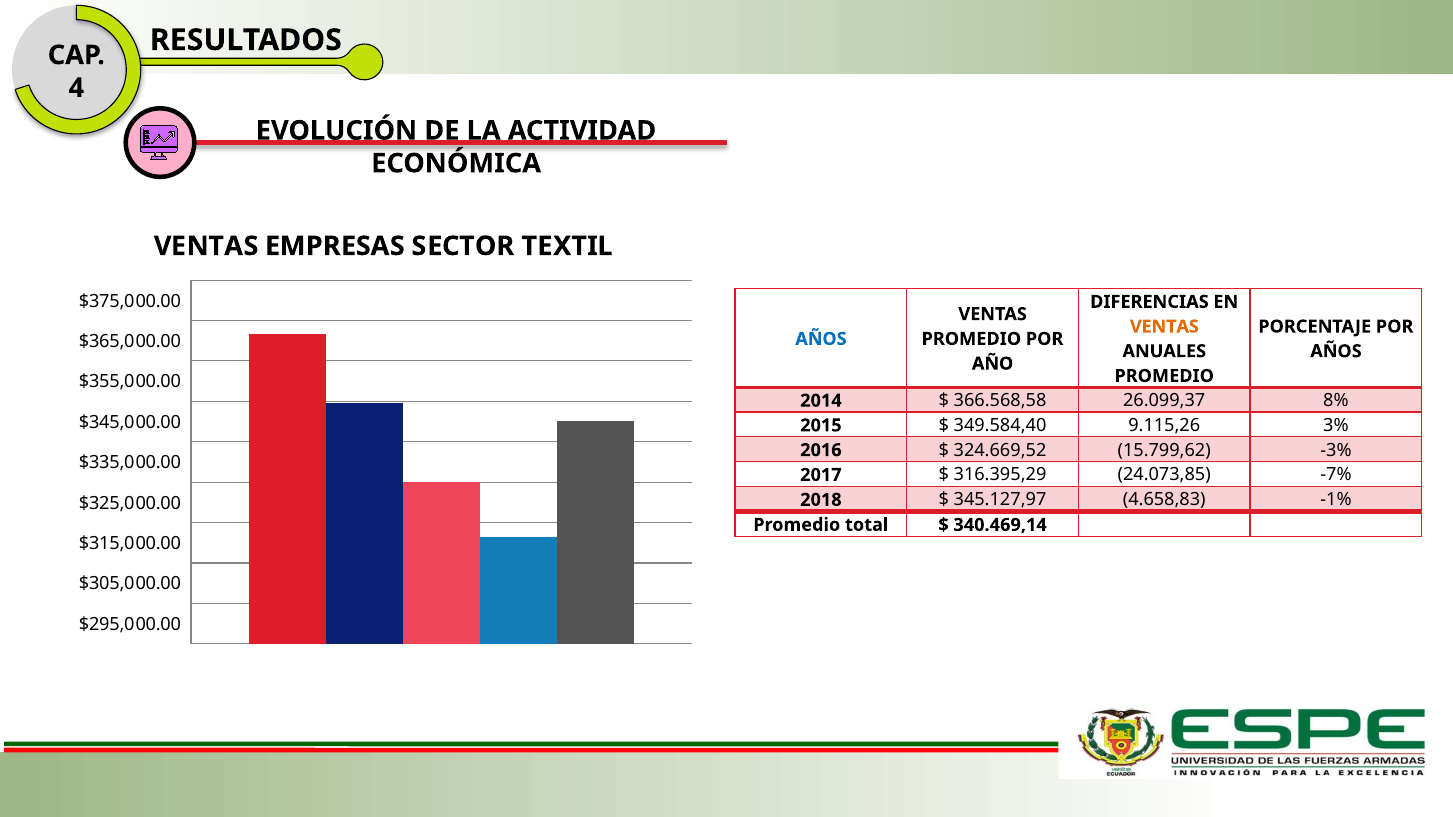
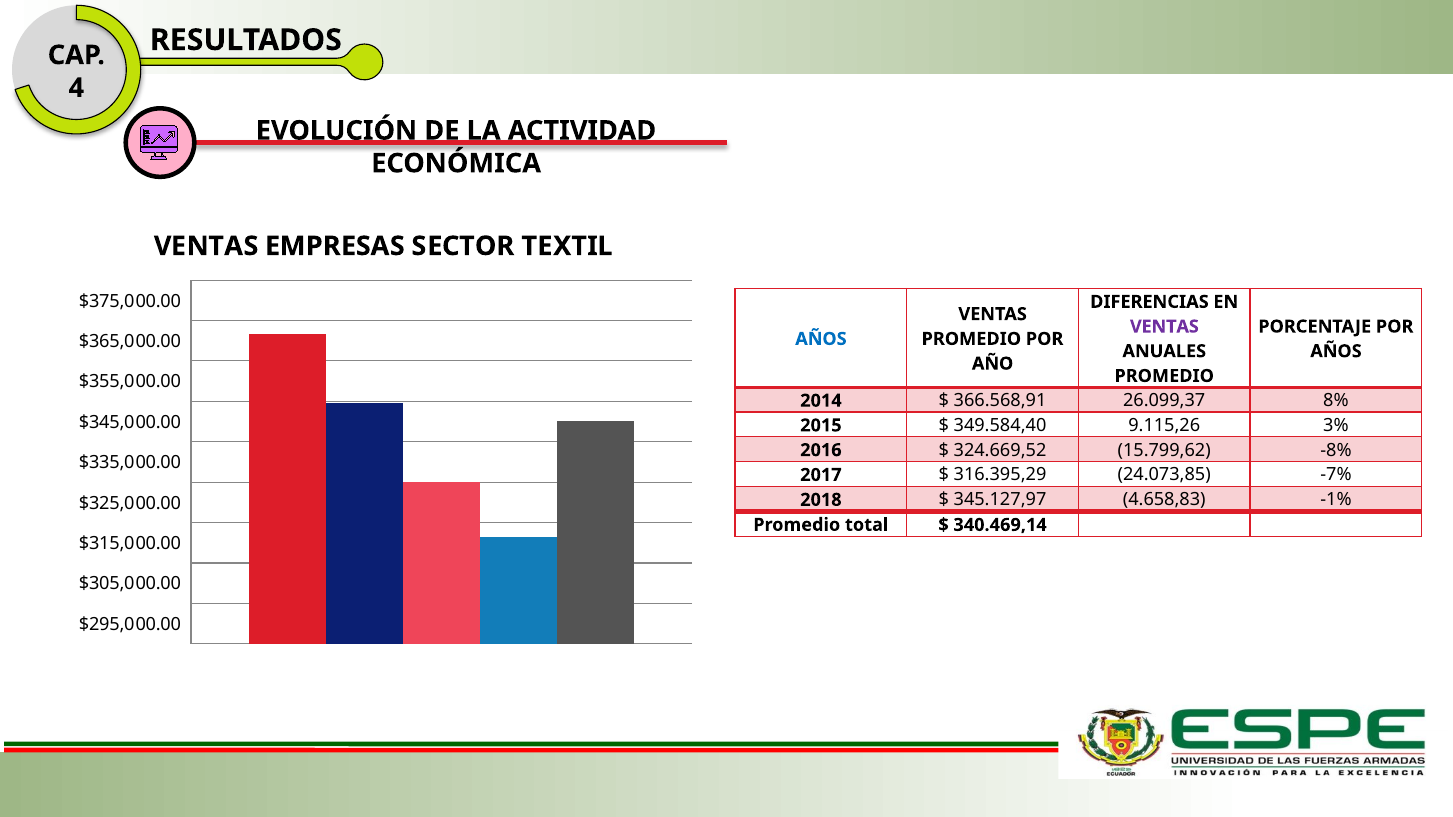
VENTAS at (1164, 327) colour: orange -> purple
366.568,58: 366.568,58 -> 366.568,91
-3%: -3% -> -8%
